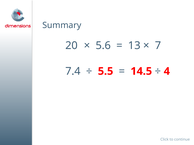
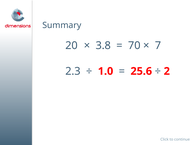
5.6: 5.6 -> 3.8
13: 13 -> 70
7.4: 7.4 -> 2.3
5.5: 5.5 -> 1.0
14.5: 14.5 -> 25.6
4: 4 -> 2
